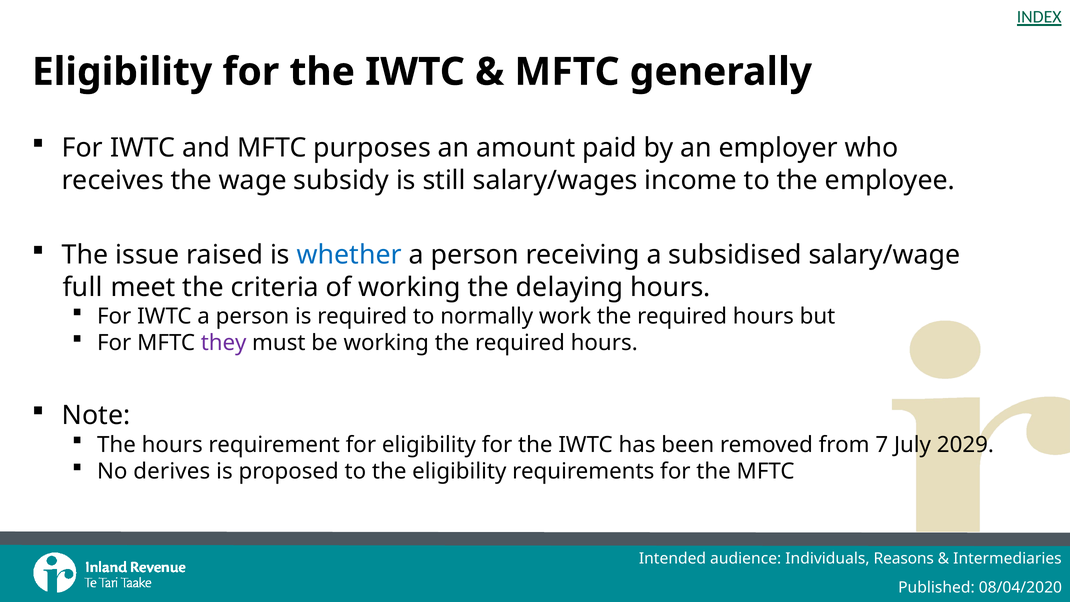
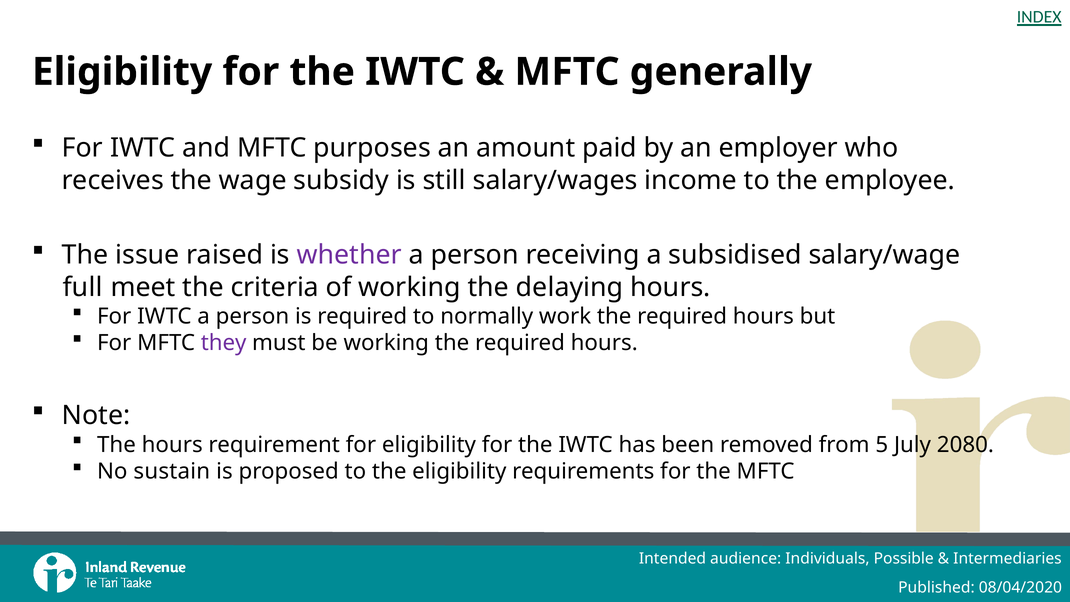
whether colour: blue -> purple
7: 7 -> 5
2029: 2029 -> 2080
derives: derives -> sustain
Reasons: Reasons -> Possible
